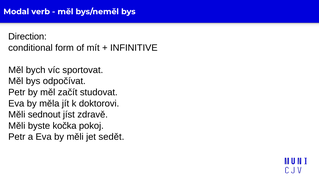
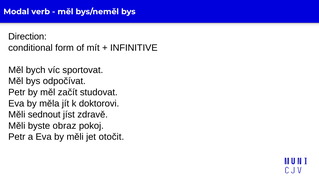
kočka: kočka -> obraz
sedět: sedět -> otočit
